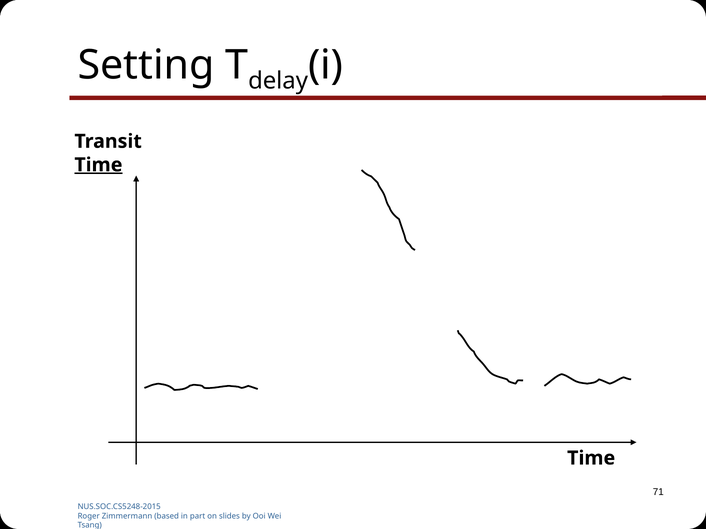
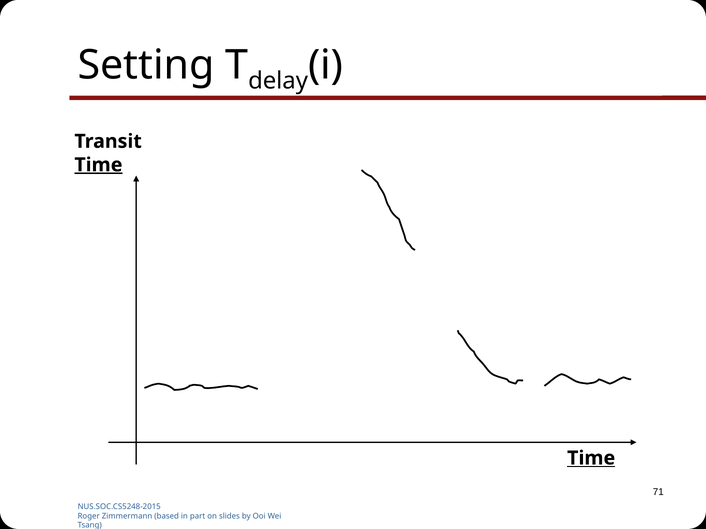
Time at (591, 458) underline: none -> present
